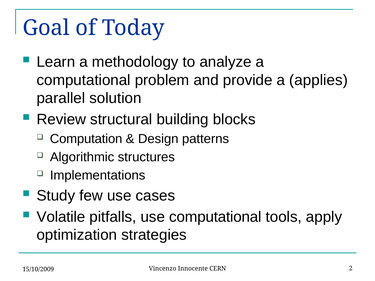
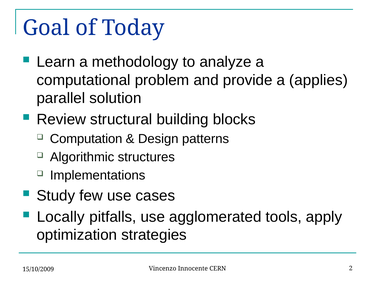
Volatile: Volatile -> Locally
use computational: computational -> agglomerated
